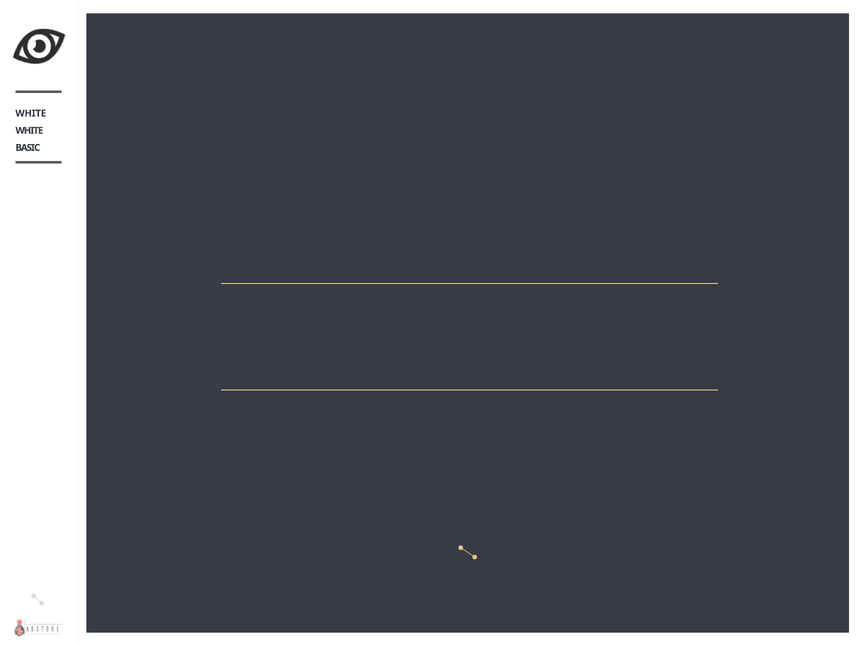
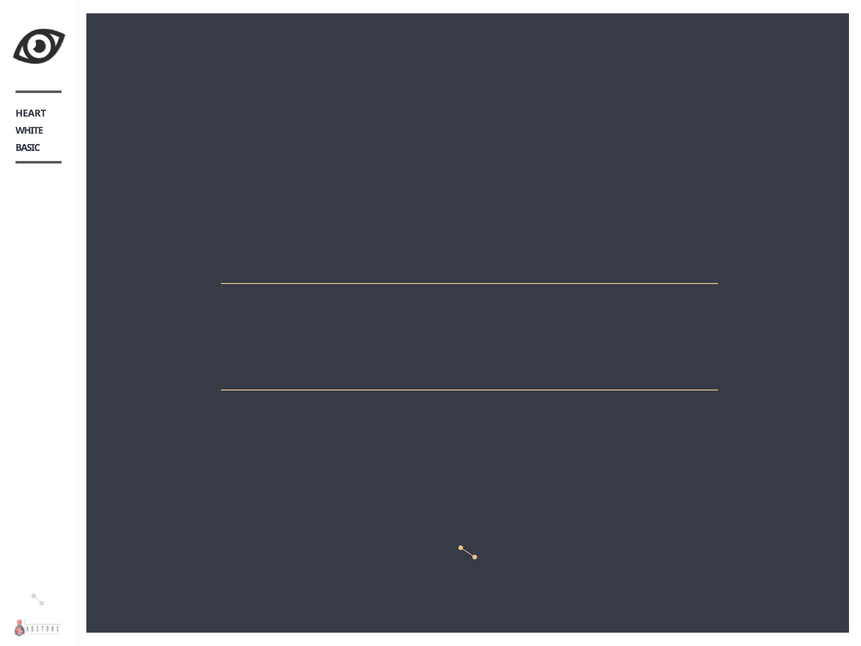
WHITE at (31, 113): WHITE -> HEART
